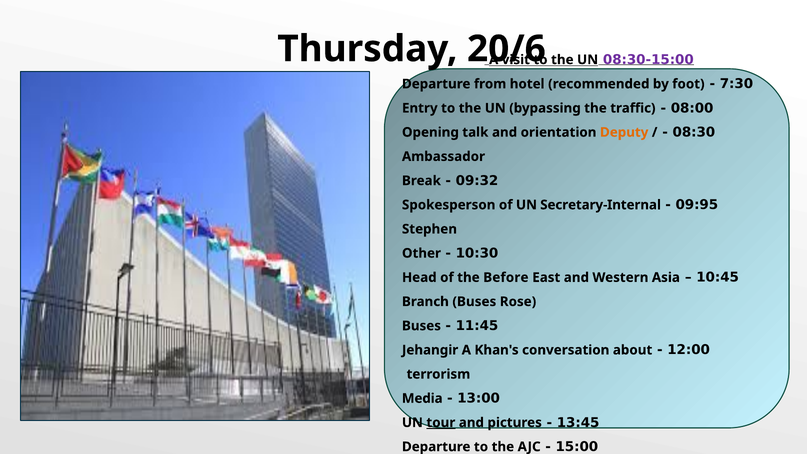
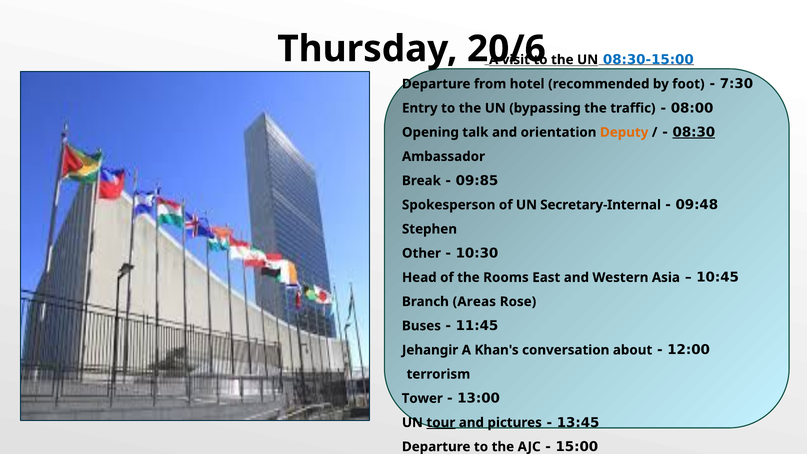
08:30-15:00 colour: purple -> blue
08:30 underline: none -> present
09:32: 09:32 -> 09:85
09:95: 09:95 -> 09:48
Before: Before -> Rooms
Branch Buses: Buses -> Areas
Media: Media -> Tower
